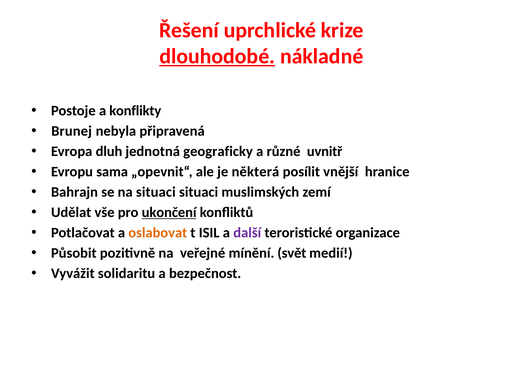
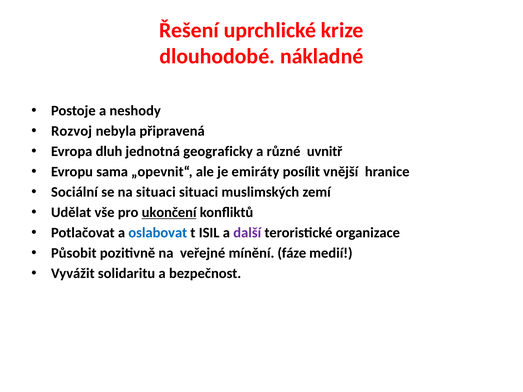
dlouhodobé underline: present -> none
konflikty: konflikty -> neshody
Brunej: Brunej -> Rozvoj
některá: některá -> emiráty
Bahrajn: Bahrajn -> Sociální
oslabovat colour: orange -> blue
svět: svět -> fáze
